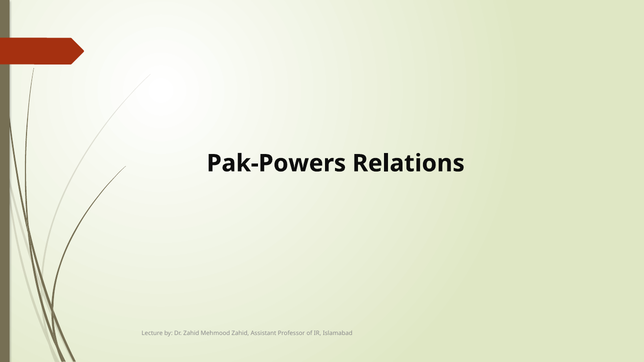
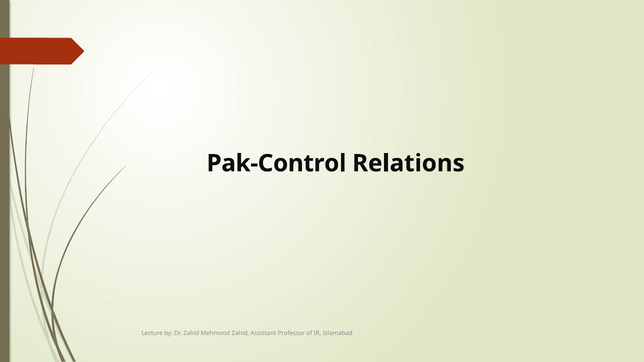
Pak-Powers: Pak-Powers -> Pak-Control
